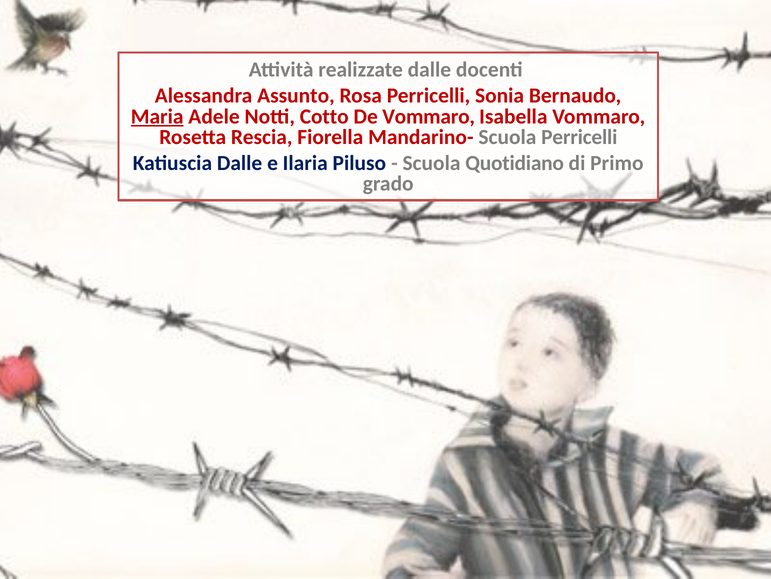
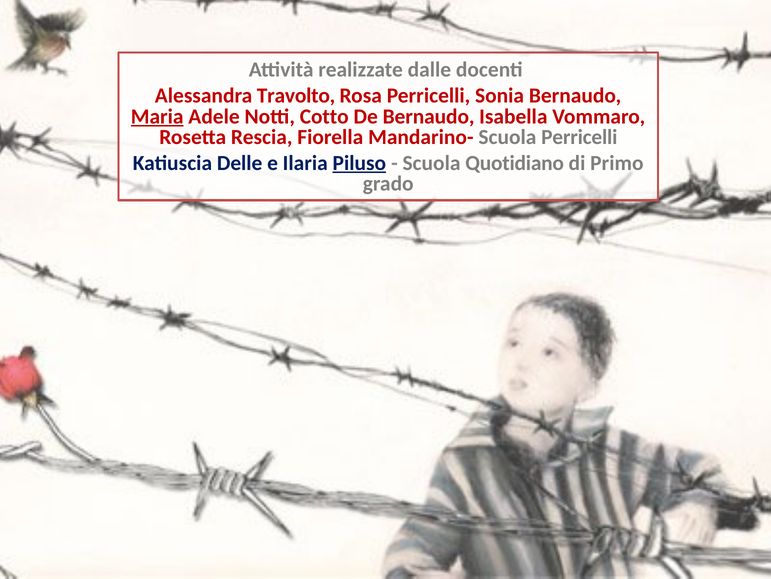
Assunto: Assunto -> Travolto
De Vommaro: Vommaro -> Bernaudo
Katiuscia Dalle: Dalle -> Delle
Piluso underline: none -> present
